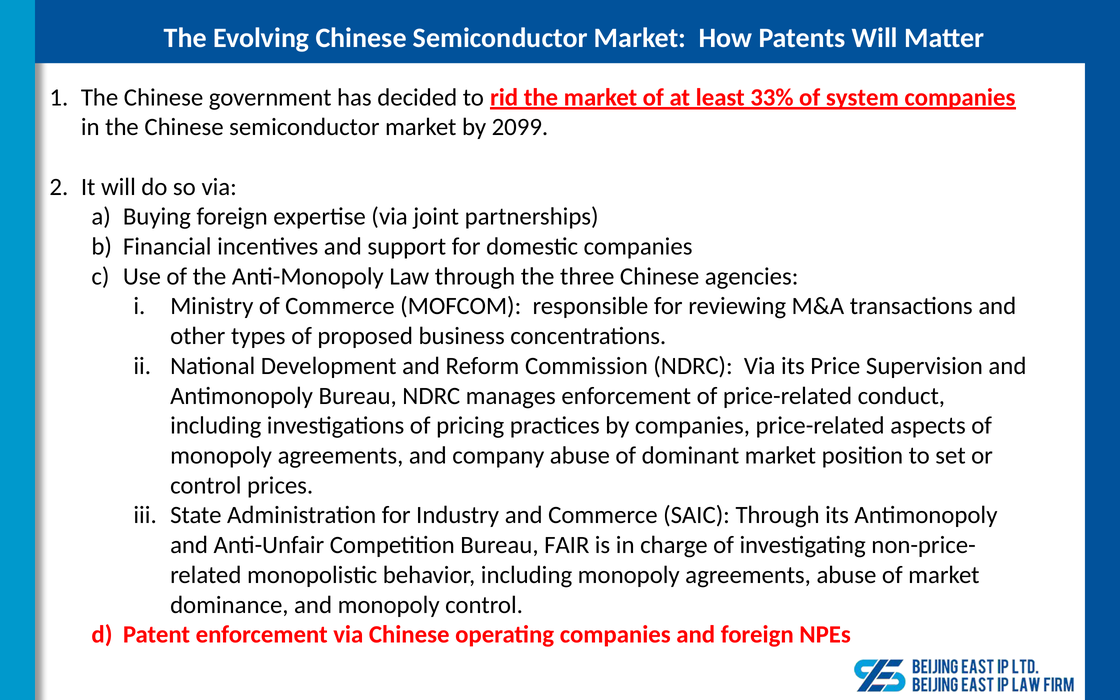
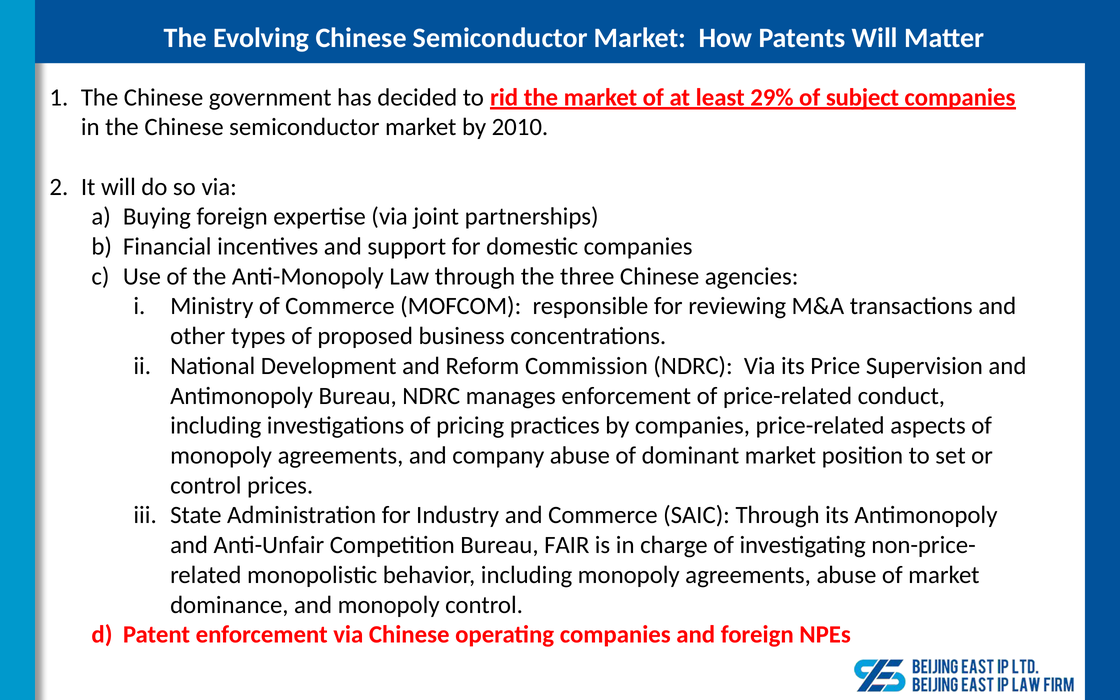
33%: 33% -> 29%
system: system -> subject
2099: 2099 -> 2010
